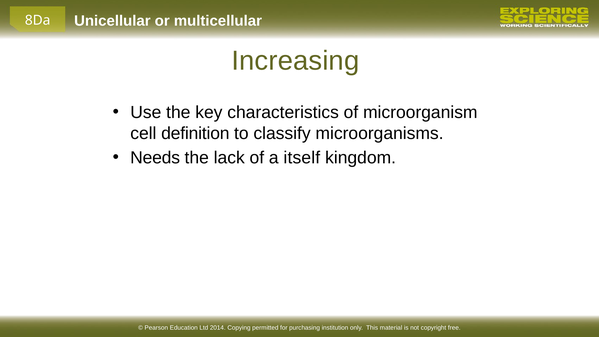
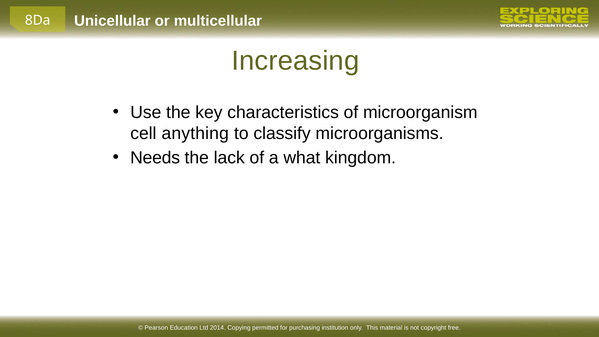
definition: definition -> anything
itself: itself -> what
